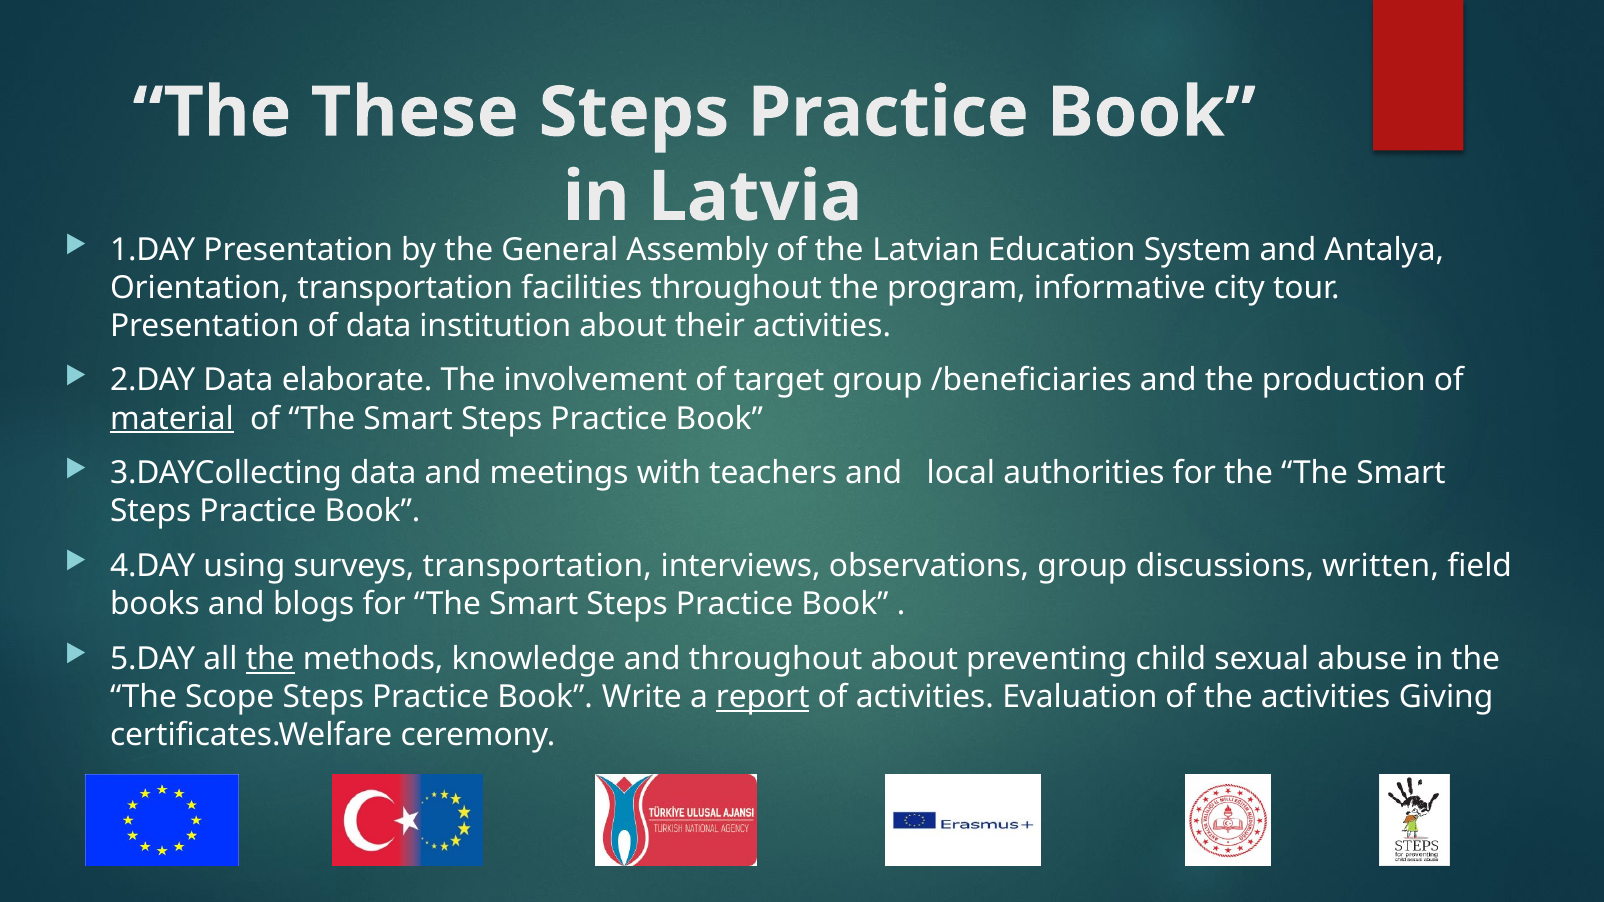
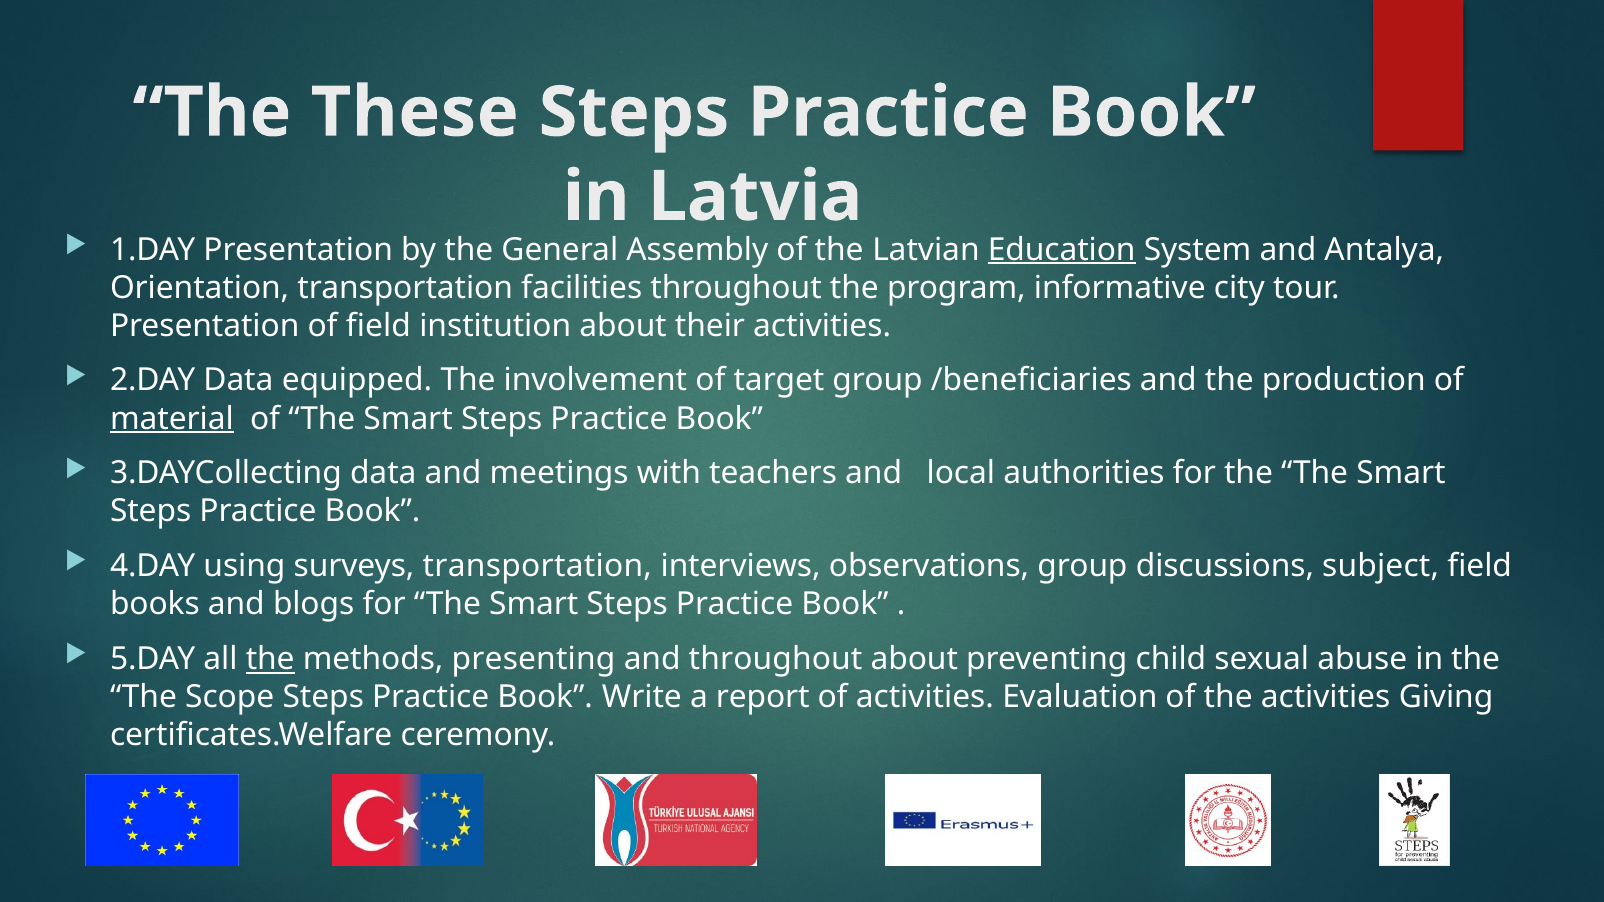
Education underline: none -> present
of data: data -> field
elaborate: elaborate -> equipped
written: written -> subject
knowledge: knowledge -> presenting
report underline: present -> none
